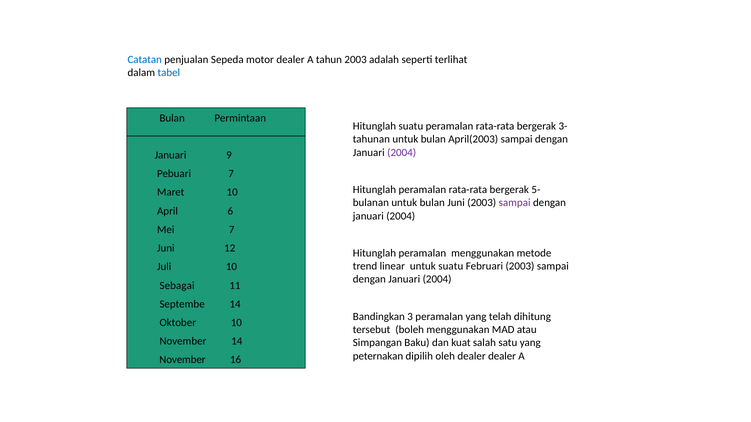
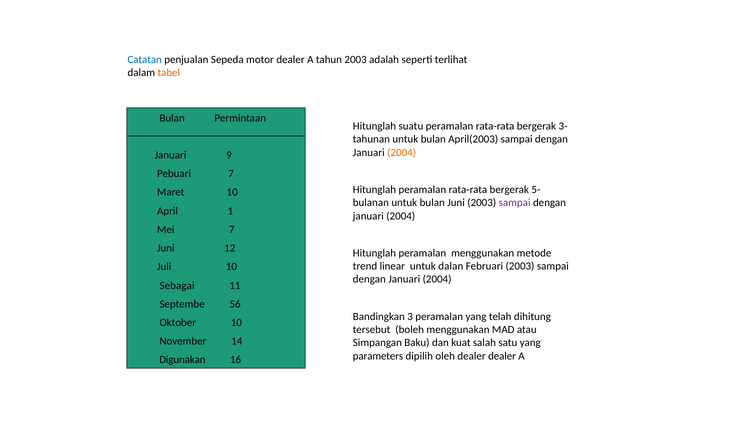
tabel colour: blue -> orange
2004 at (402, 153) colour: purple -> orange
6: 6 -> 1
untuk suatu: suatu -> dalan
Septembe 14: 14 -> 56
peternakan: peternakan -> parameters
November at (182, 360): November -> Digunakan
